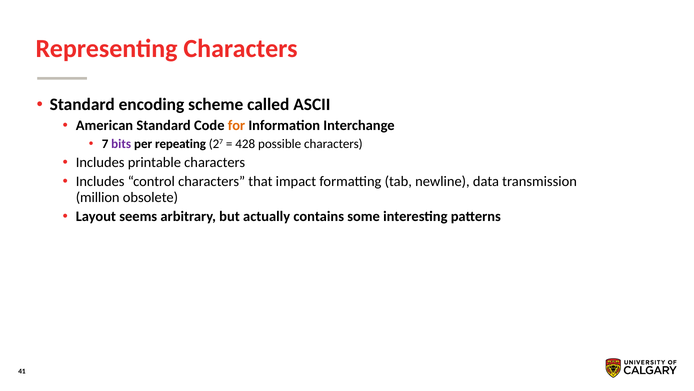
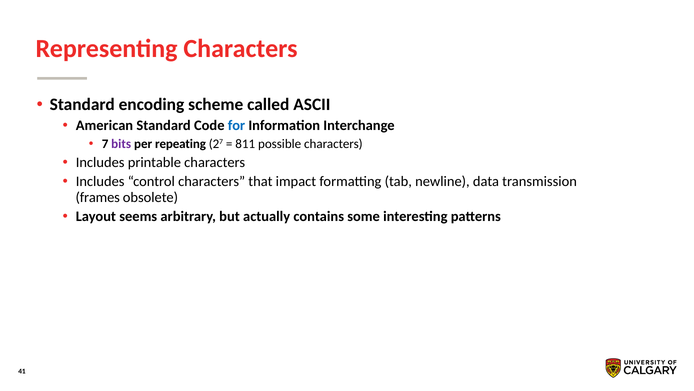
for colour: orange -> blue
428: 428 -> 811
million: million -> frames
